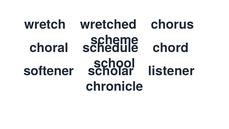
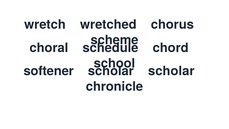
listener at (171, 71): listener -> scholar
